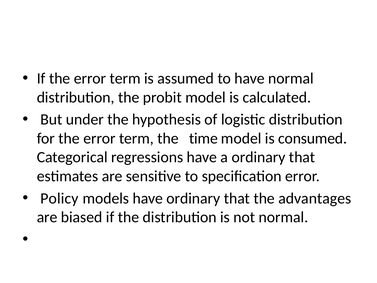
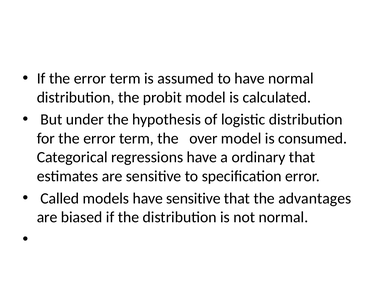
time: time -> over
Policy: Policy -> Called
have ordinary: ordinary -> sensitive
